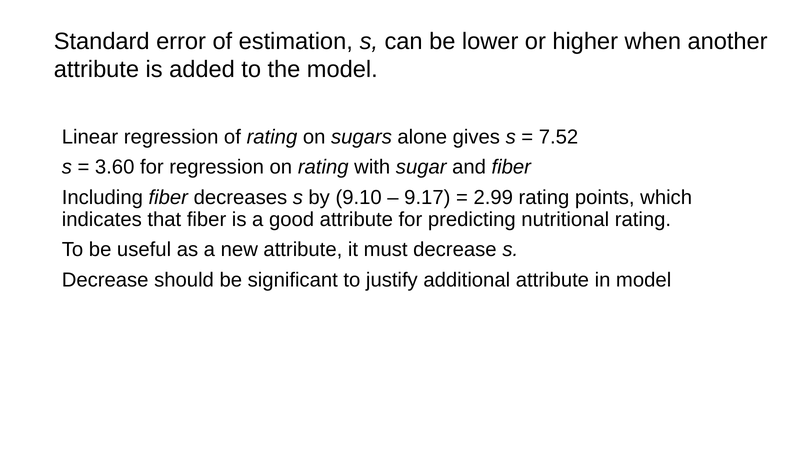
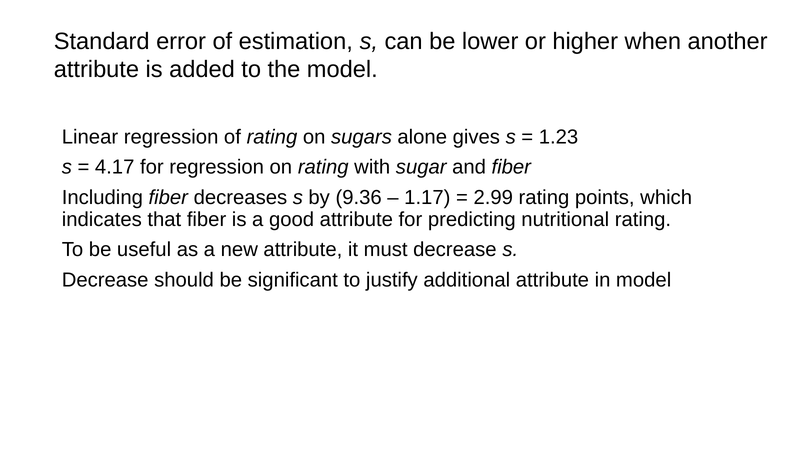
7.52: 7.52 -> 1.23
3.60: 3.60 -> 4.17
9.10: 9.10 -> 9.36
9.17: 9.17 -> 1.17
